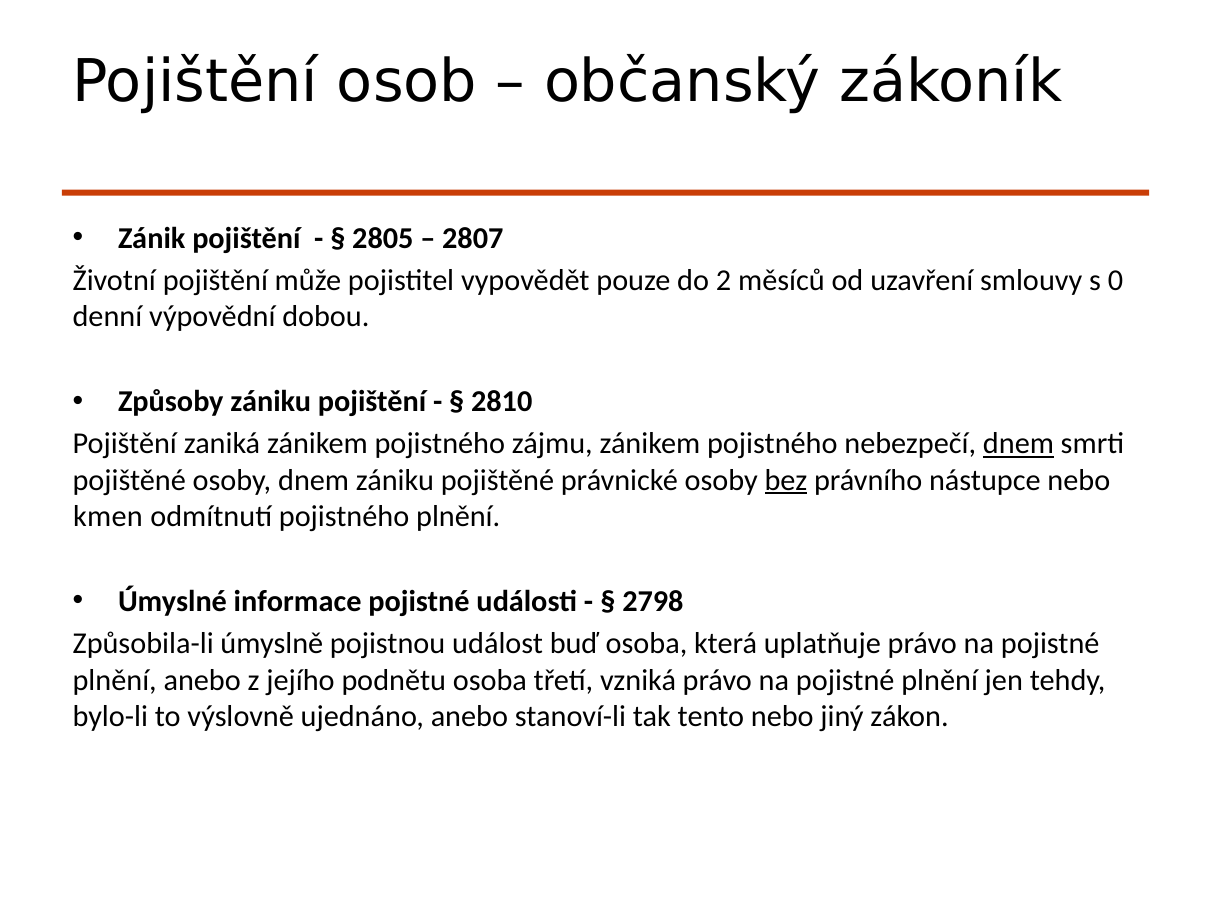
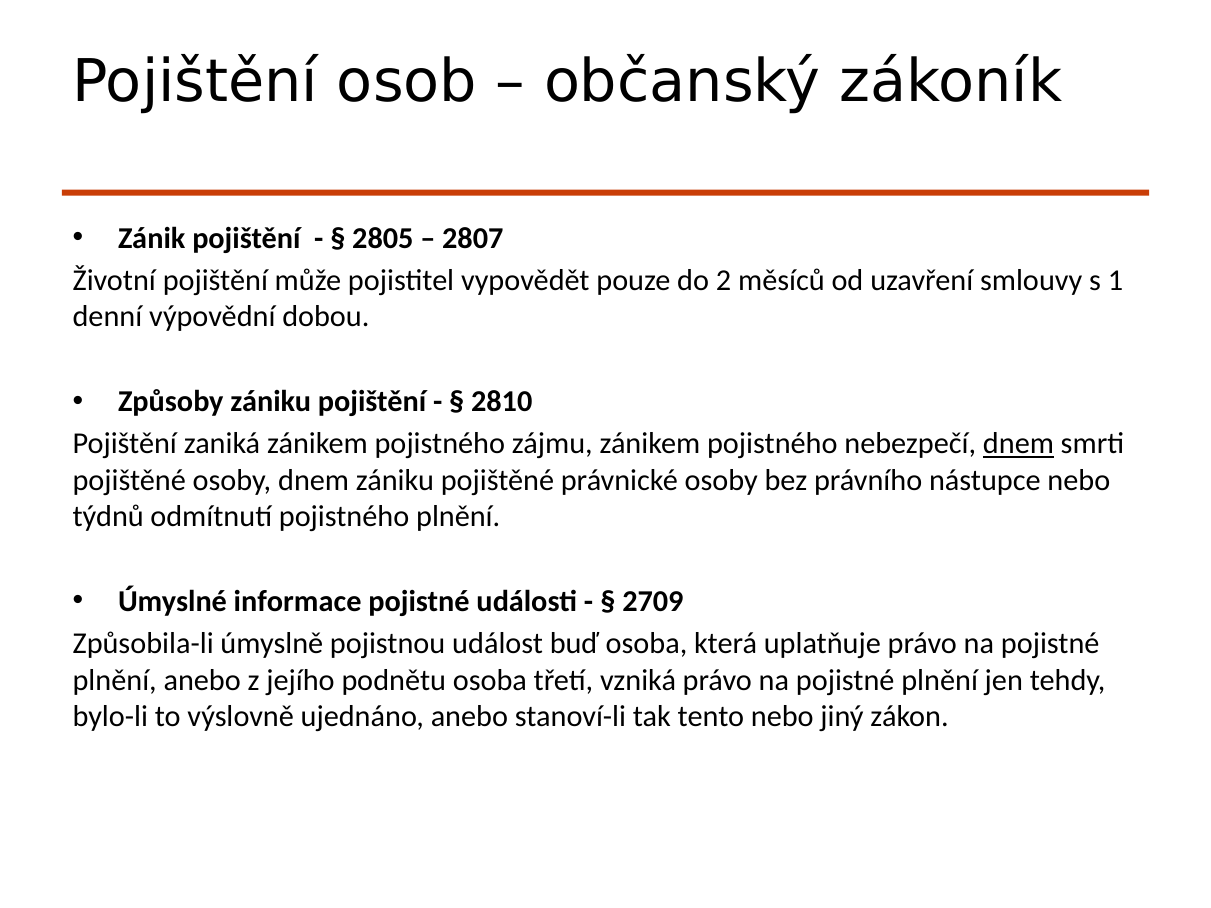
0: 0 -> 1
bez underline: present -> none
kmen: kmen -> týdnů
2798: 2798 -> 2709
